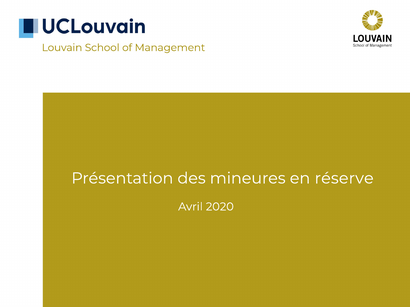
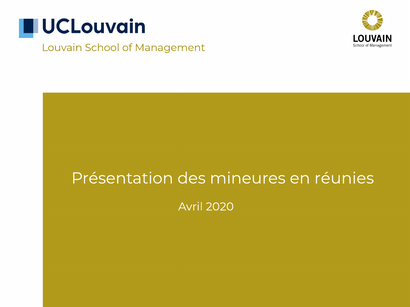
réserve: réserve -> réunies
